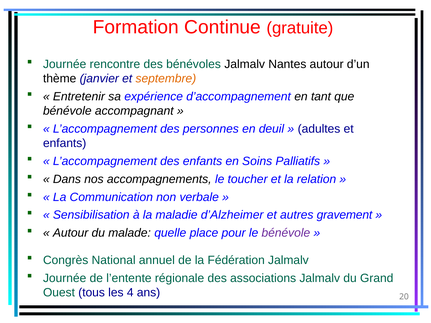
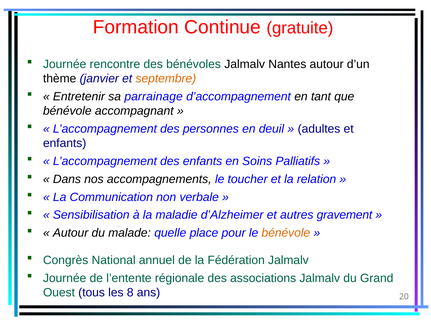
expérience: expérience -> parrainage
bénévole at (286, 233) colour: purple -> orange
4: 4 -> 8
